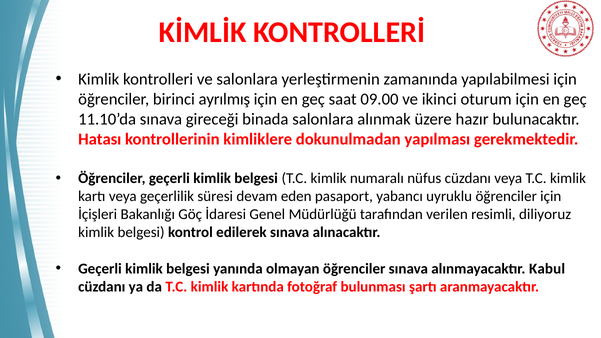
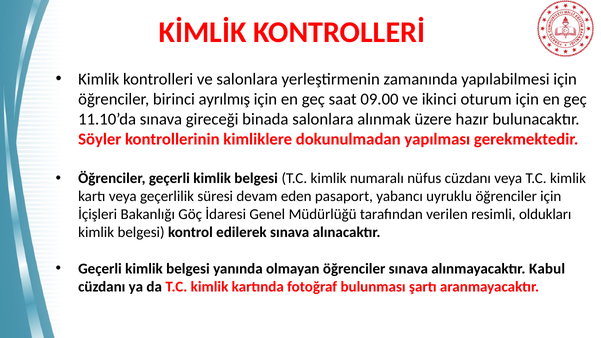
Hatası: Hatası -> Söyler
diliyoruz: diliyoruz -> oldukları
